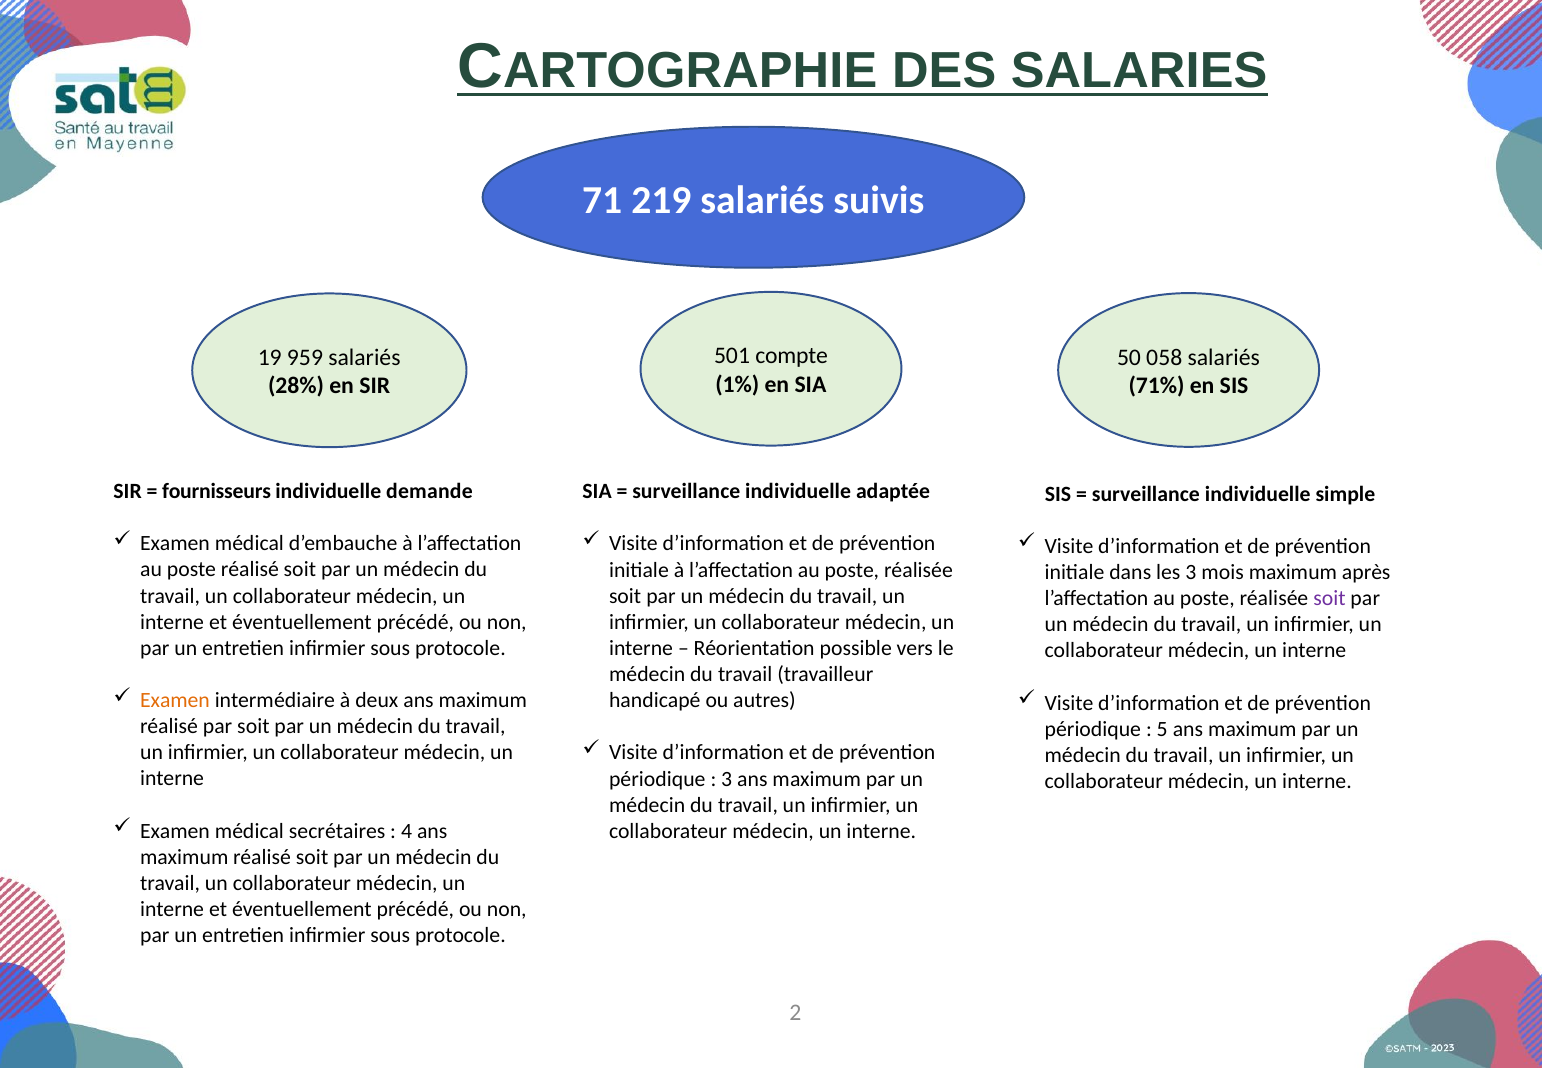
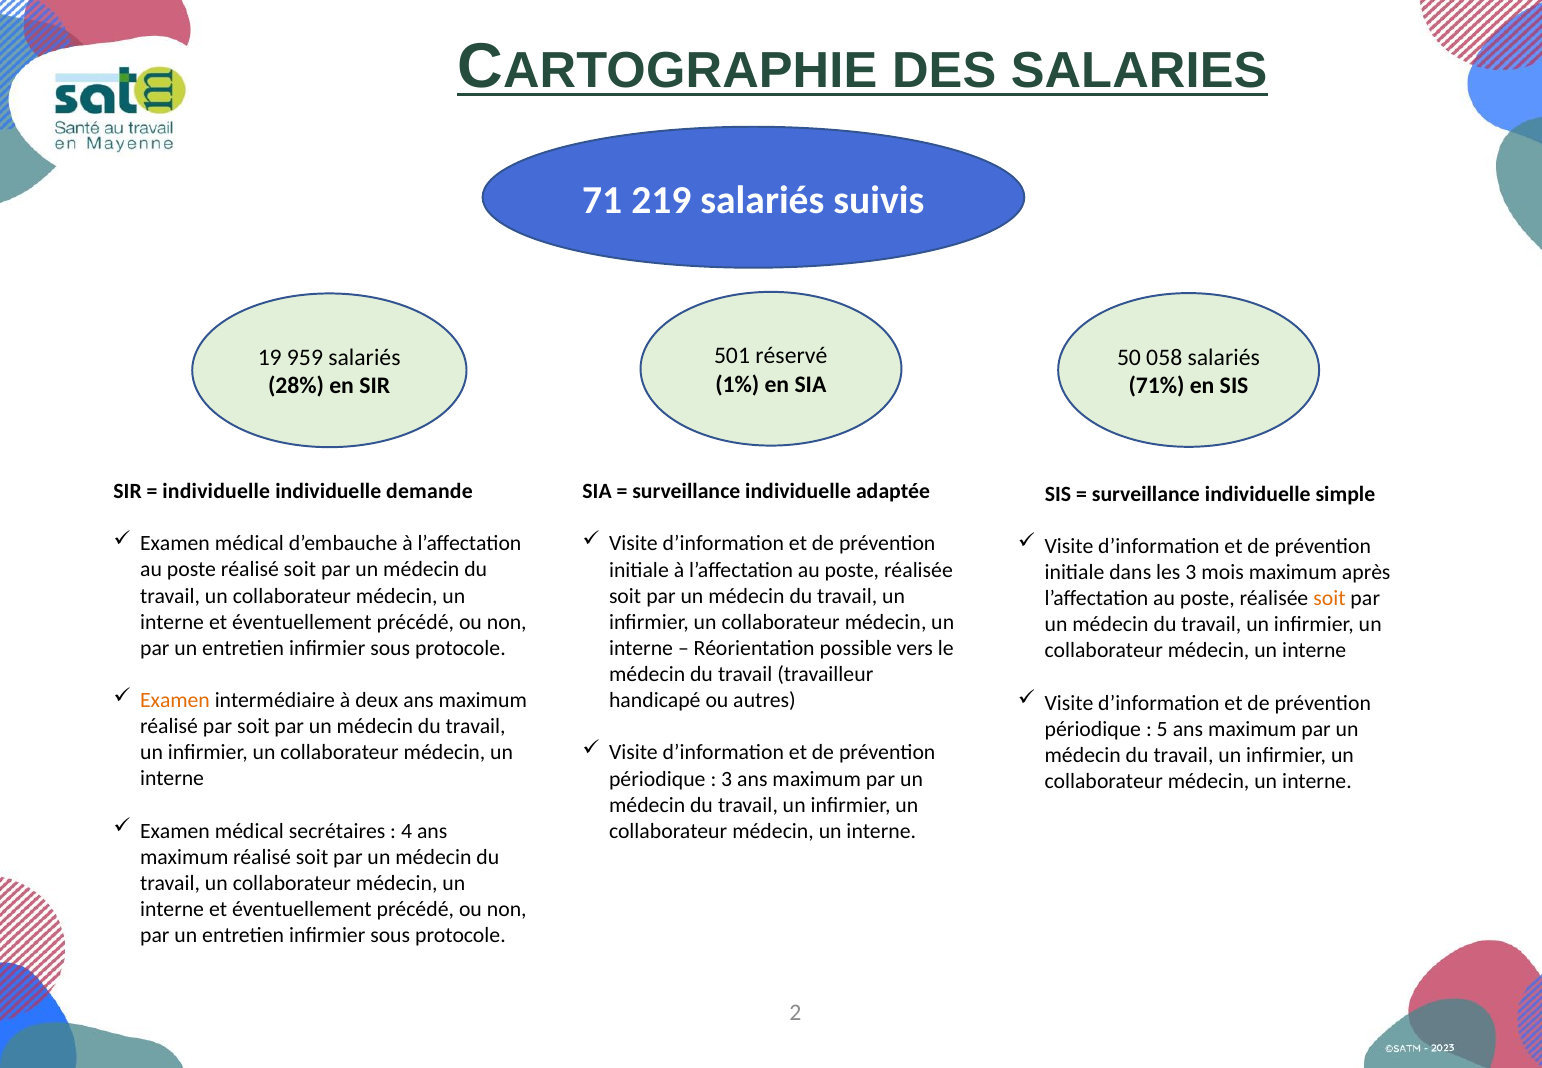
compte: compte -> réservé
fournisseurs at (217, 491): fournisseurs -> individuelle
soit at (1329, 598) colour: purple -> orange
